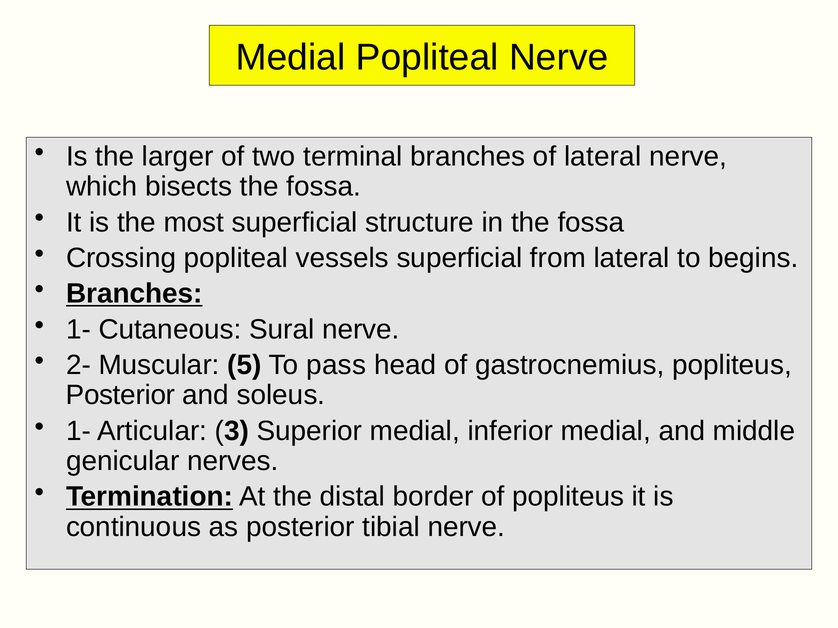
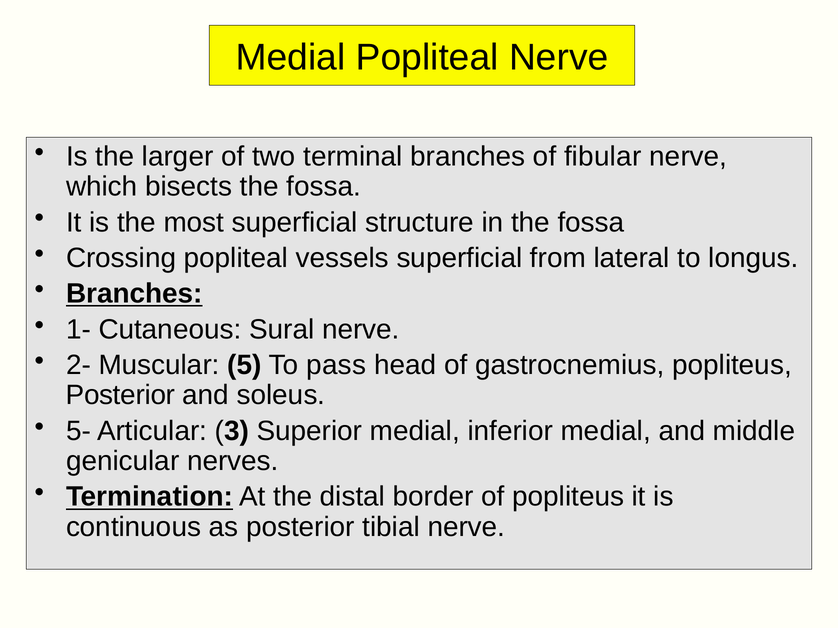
of lateral: lateral -> fibular
begins: begins -> longus
1- at (78, 431): 1- -> 5-
